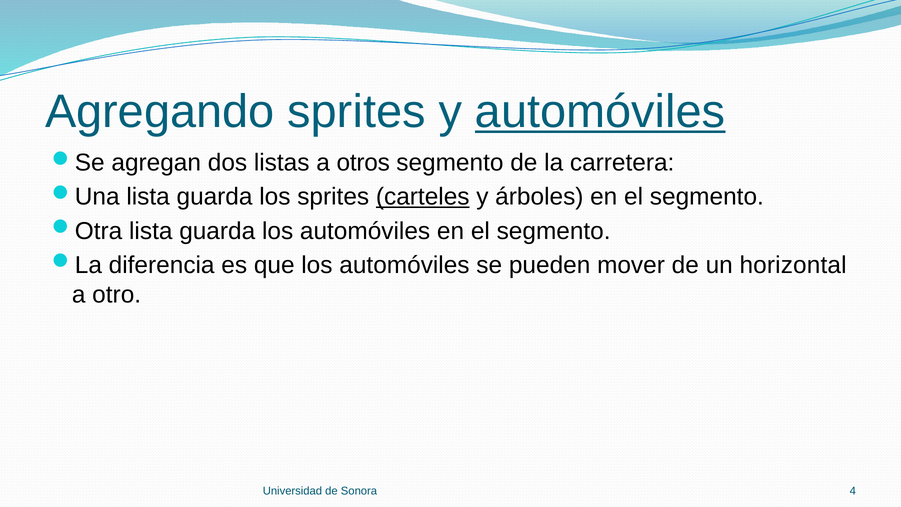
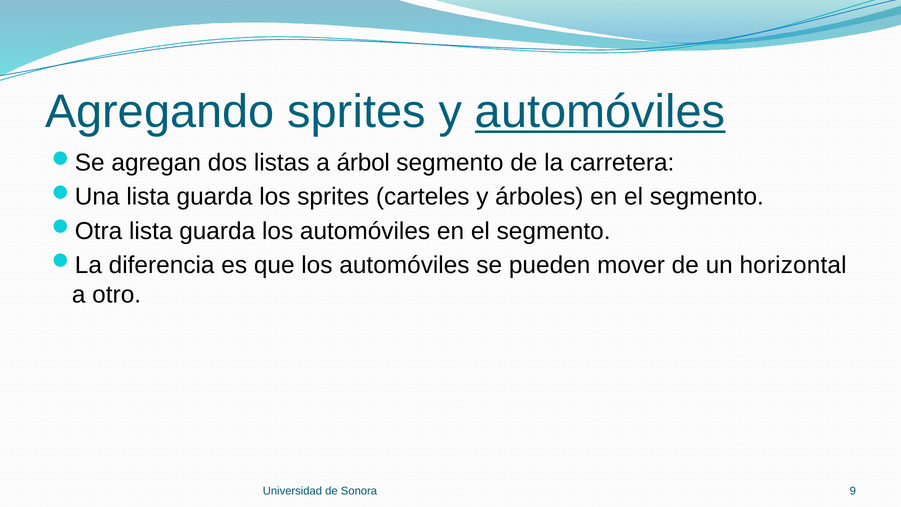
otros: otros -> árbol
carteles underline: present -> none
4: 4 -> 9
